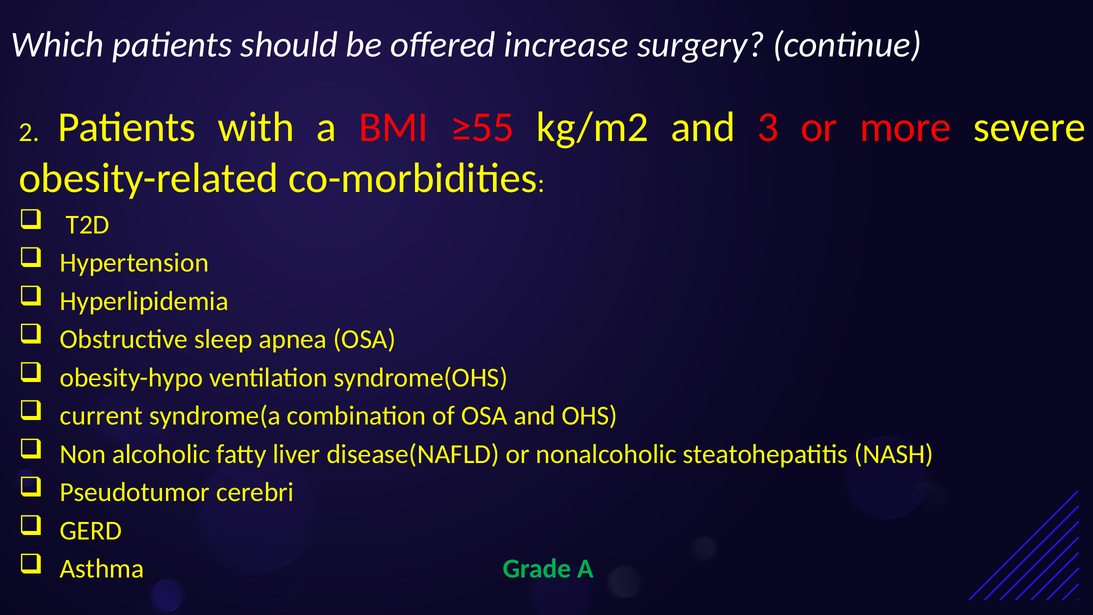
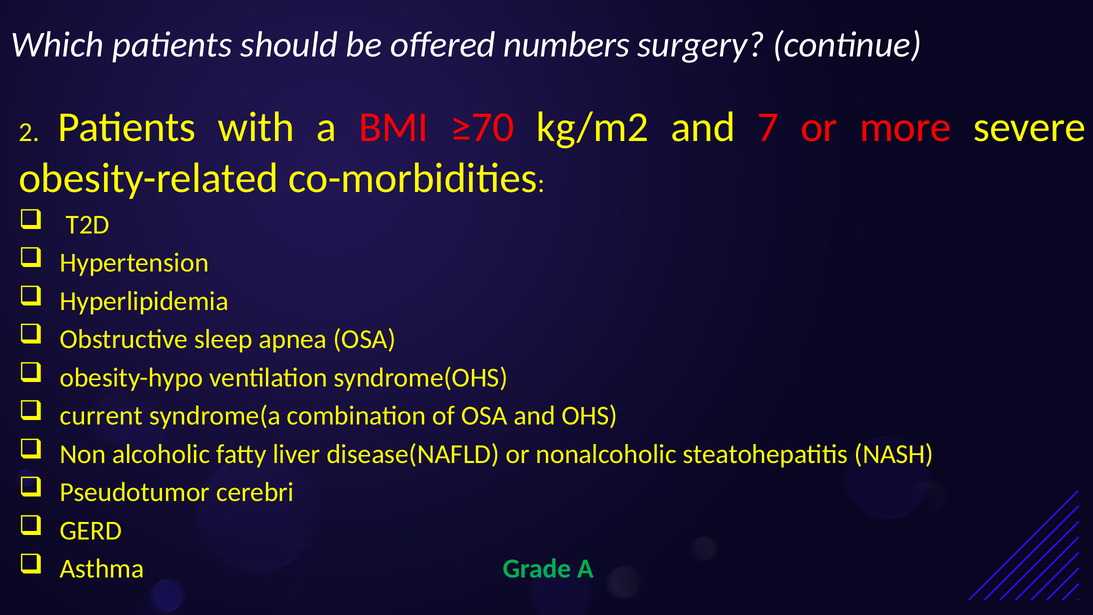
increase: increase -> numbers
≥55: ≥55 -> ≥70
3: 3 -> 7
